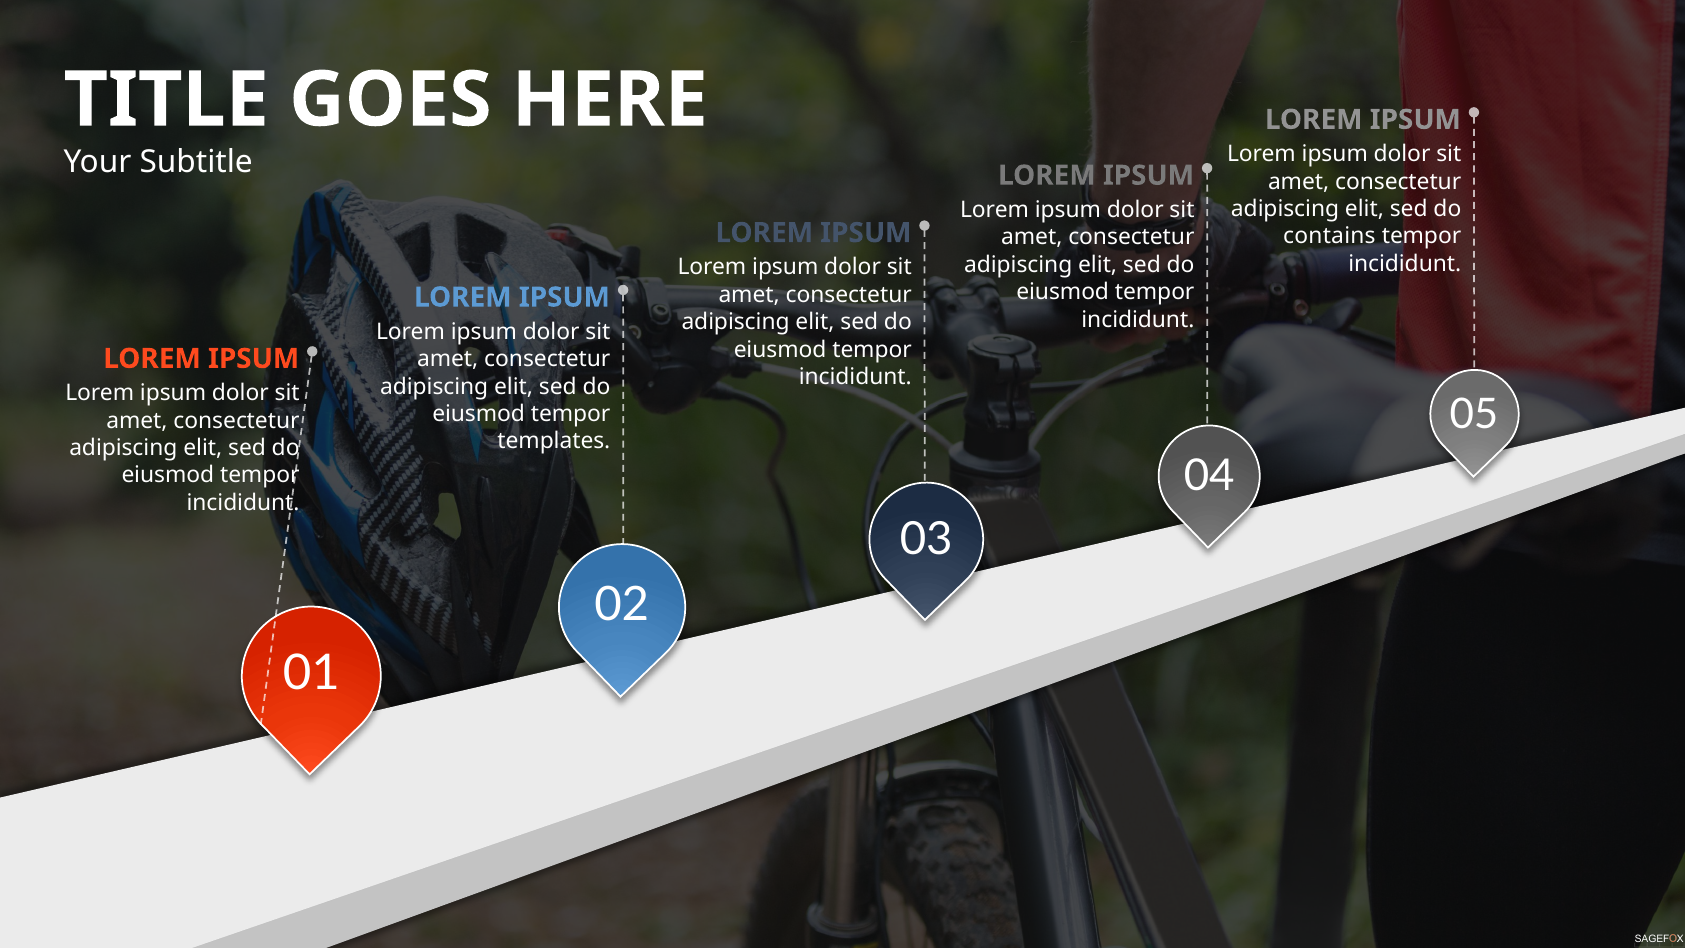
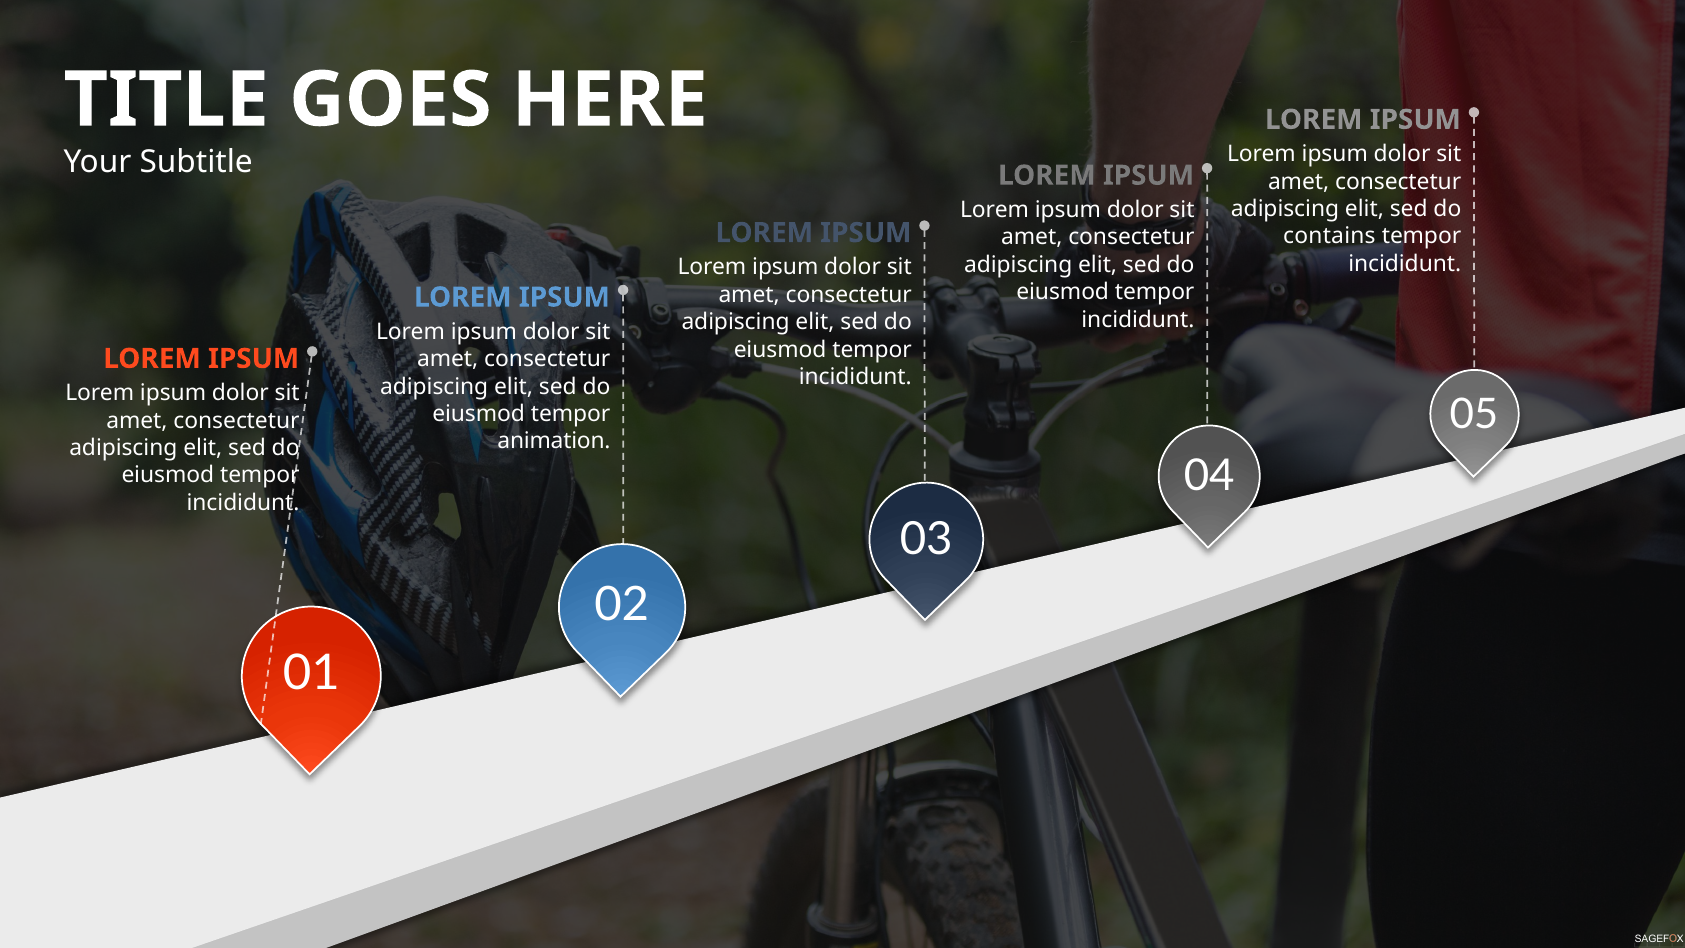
templates: templates -> animation
